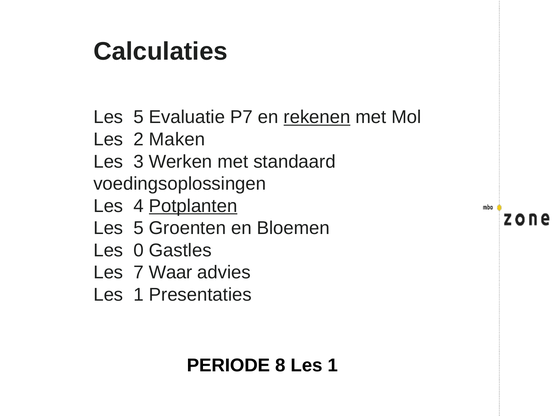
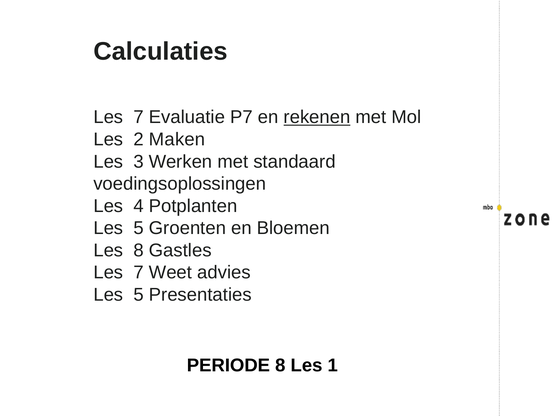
5 at (139, 117): 5 -> 7
Potplanten underline: present -> none
Les 0: 0 -> 8
Waar: Waar -> Weet
1 at (139, 295): 1 -> 5
